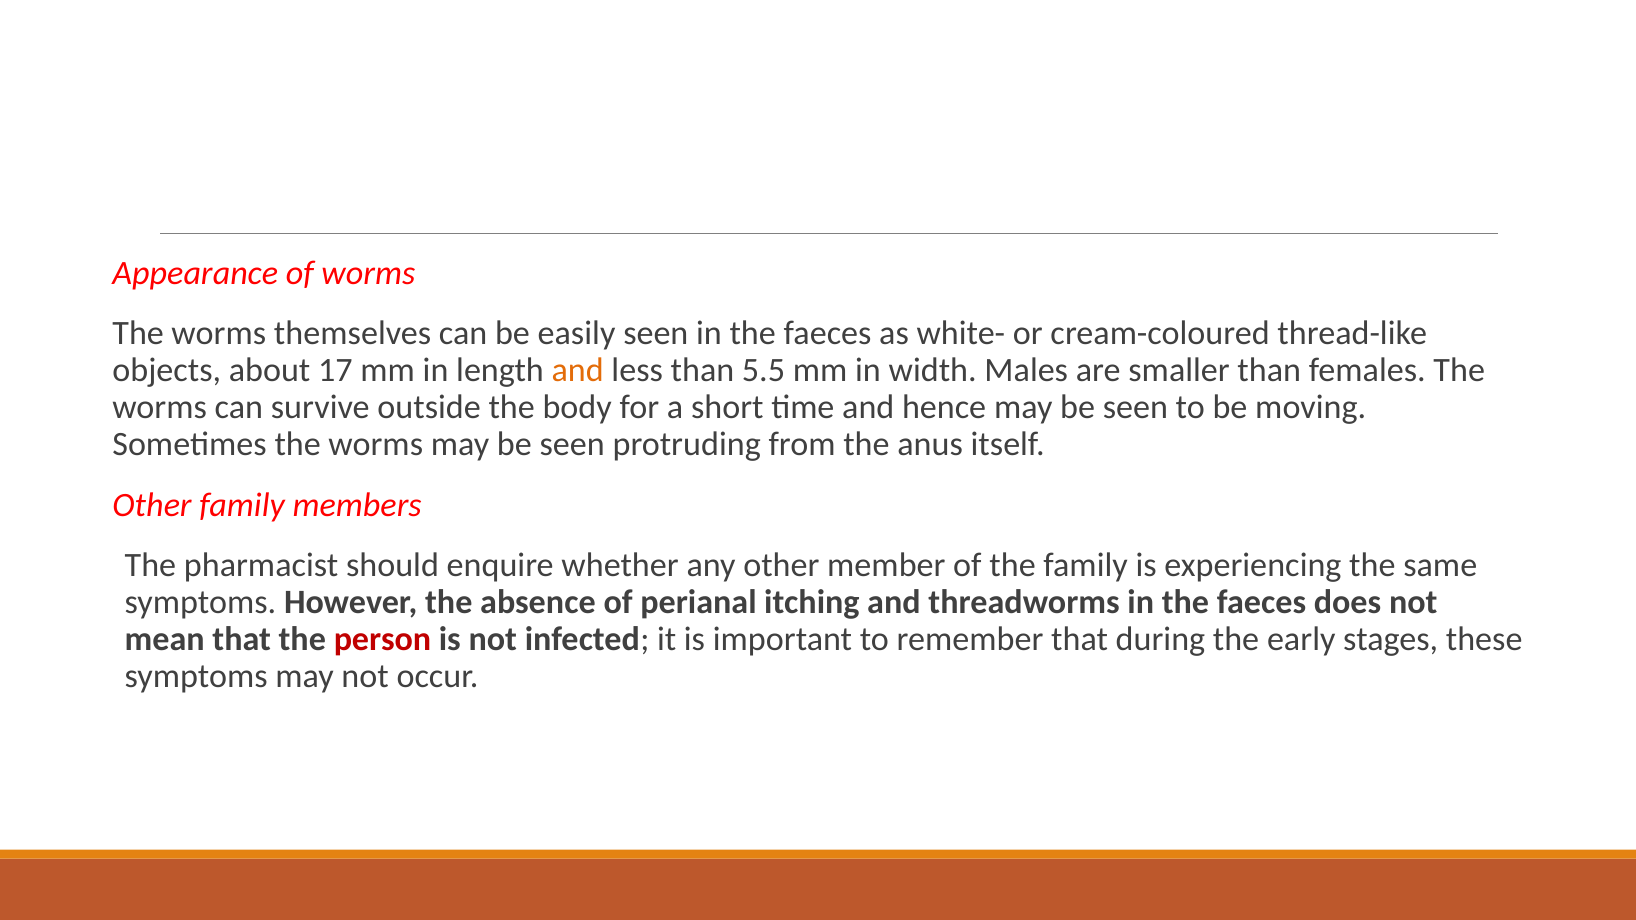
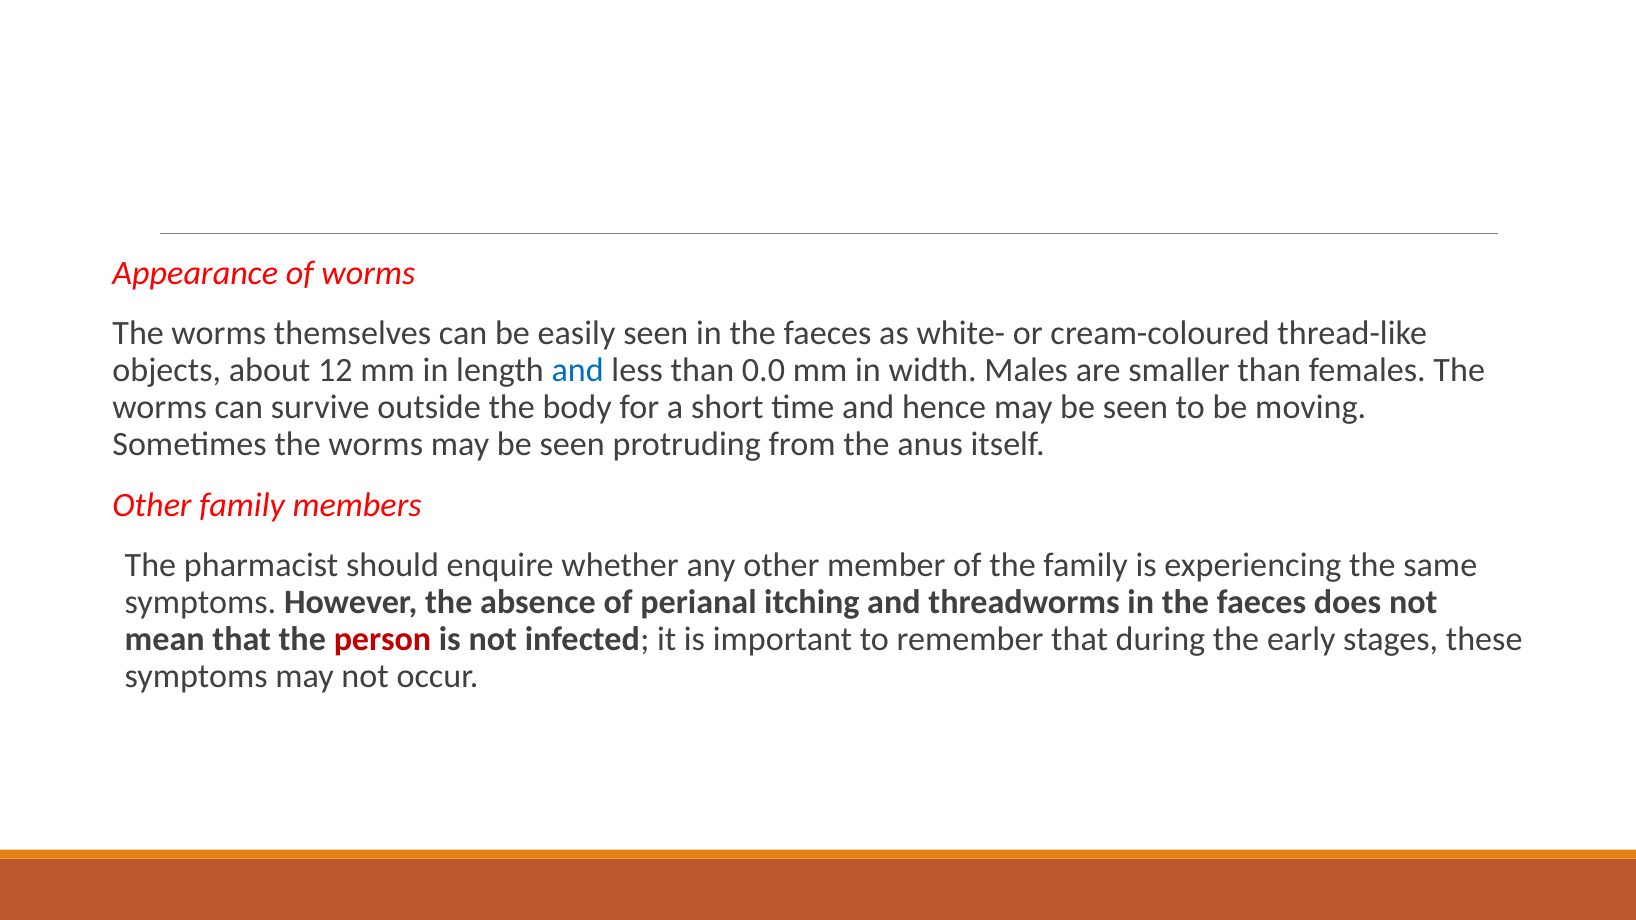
17: 17 -> 12
and at (578, 371) colour: orange -> blue
5.5: 5.5 -> 0.0
